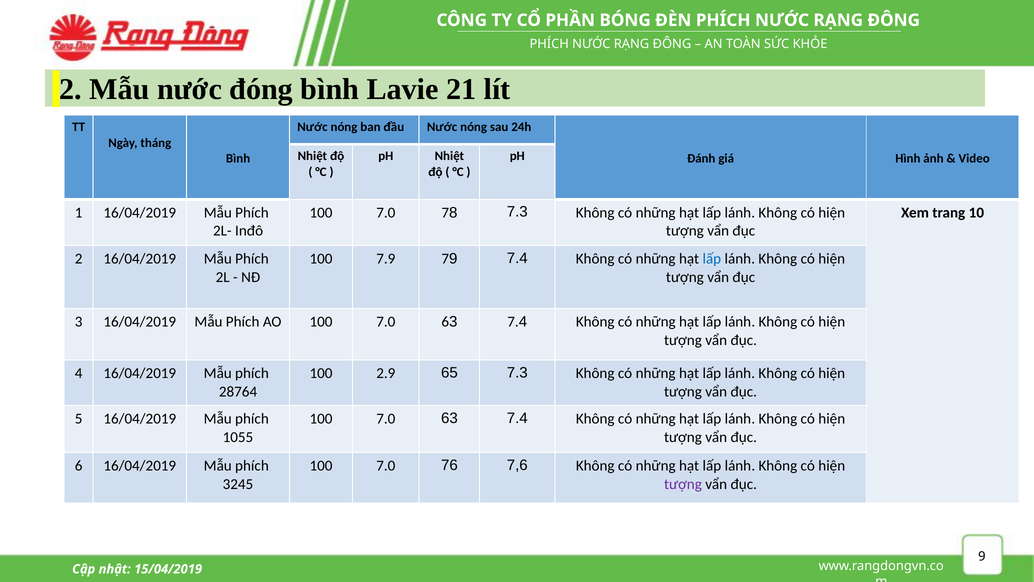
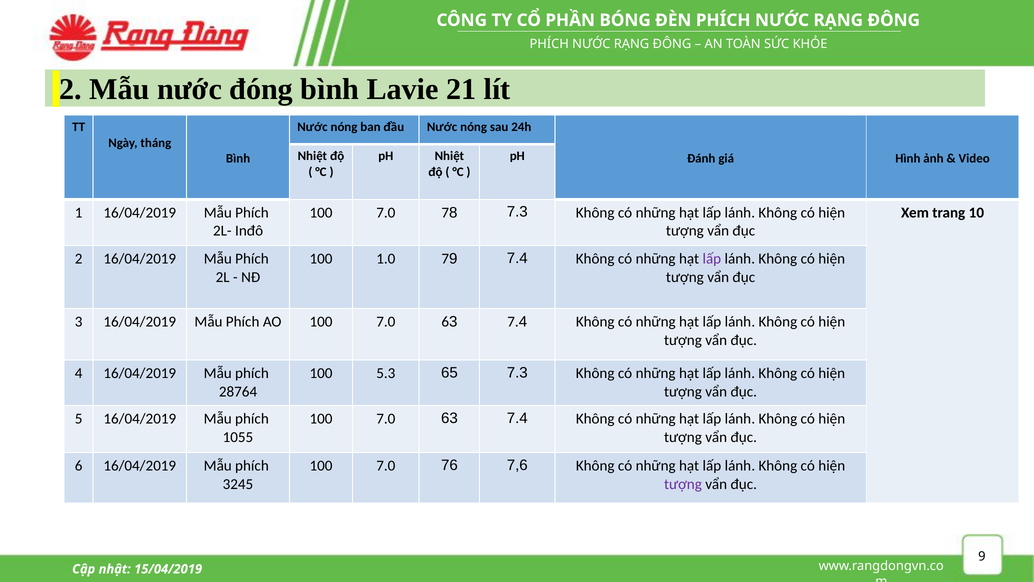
7.9: 7.9 -> 1.0
lấp at (712, 259) colour: blue -> purple
2.9: 2.9 -> 5.3
